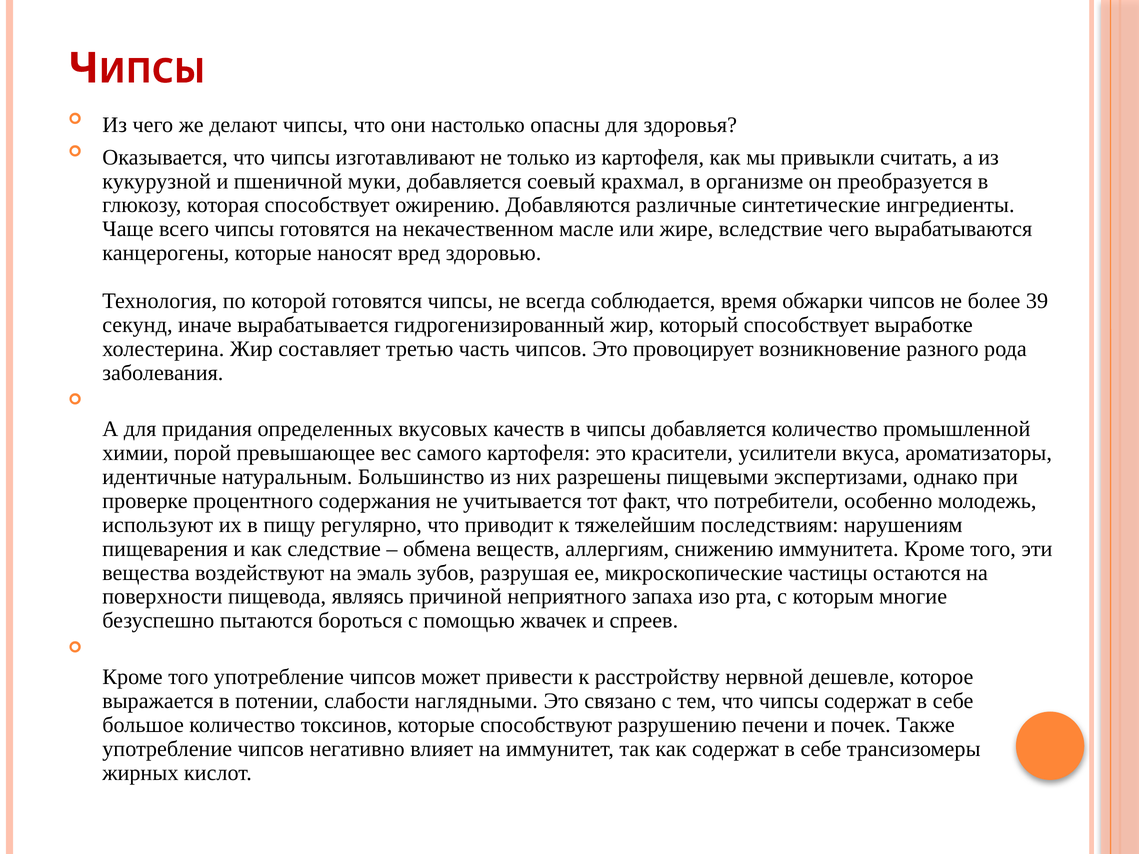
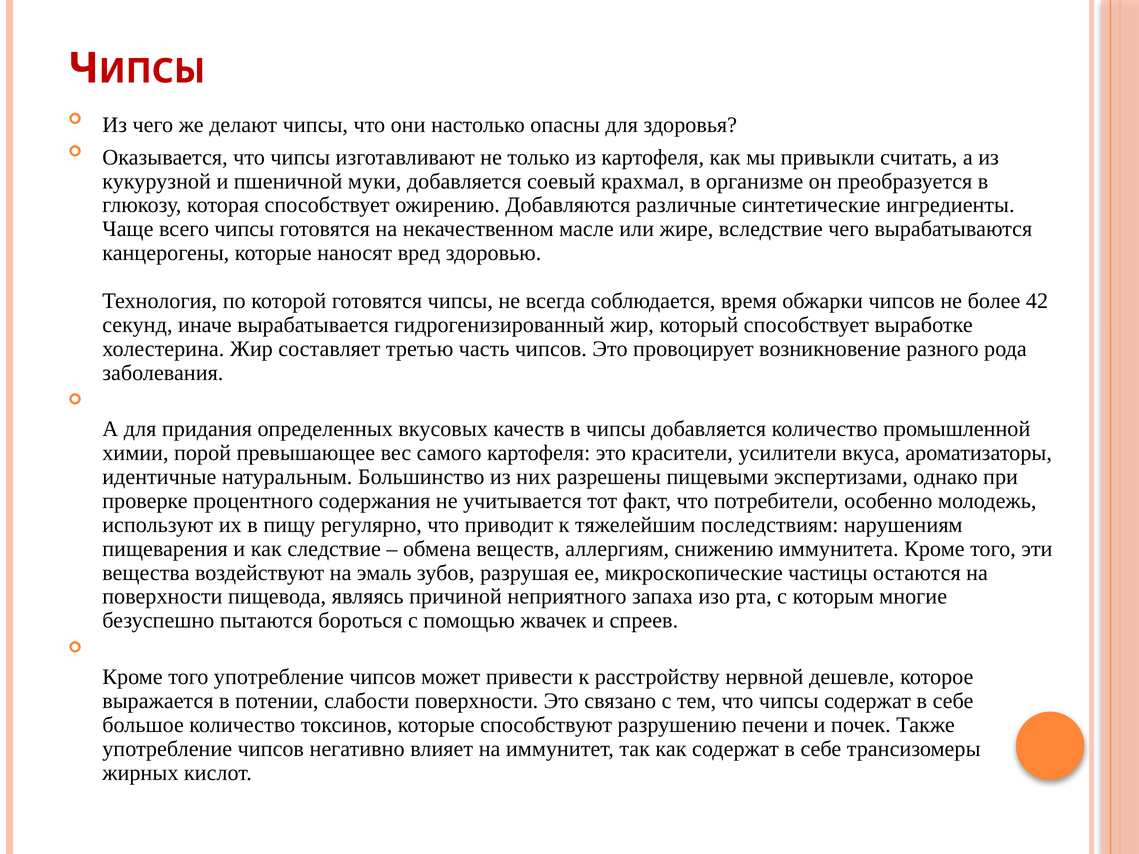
39: 39 -> 42
слабости наглядными: наглядными -> поверхности
